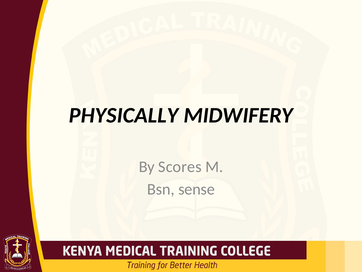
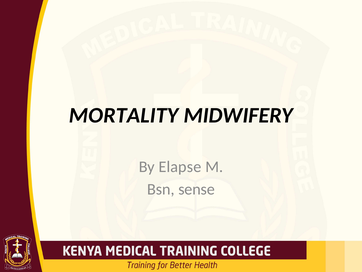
PHYSICALLY: PHYSICALLY -> MORTALITY
Scores: Scores -> Elapse
